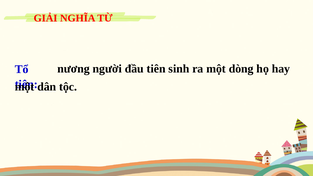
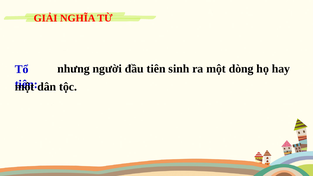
nương: nương -> nhưng
